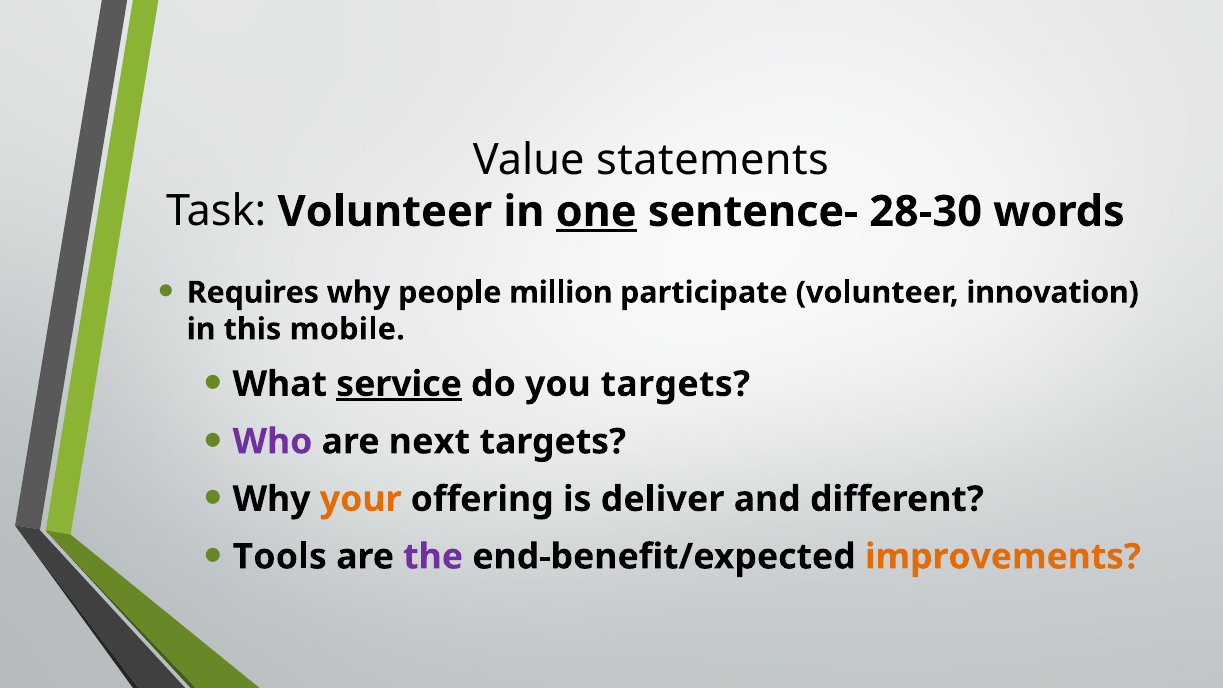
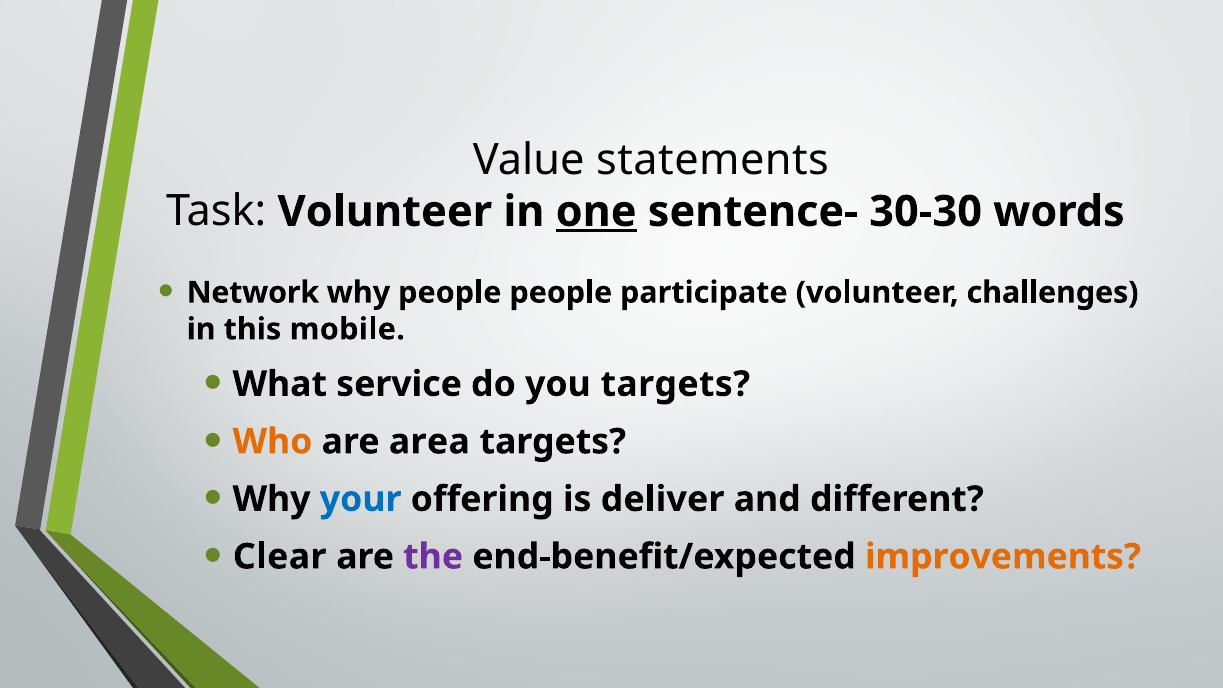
28-30: 28-30 -> 30-30
Requires: Requires -> Network
people million: million -> people
innovation: innovation -> challenges
service underline: present -> none
Who colour: purple -> orange
next: next -> area
your colour: orange -> blue
Tools: Tools -> Clear
